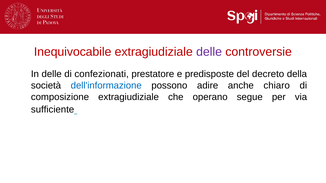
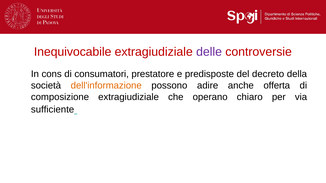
In delle: delle -> cons
confezionati: confezionati -> consumatori
dell'informazione colour: blue -> orange
chiaro: chiaro -> offerta
segue: segue -> chiaro
